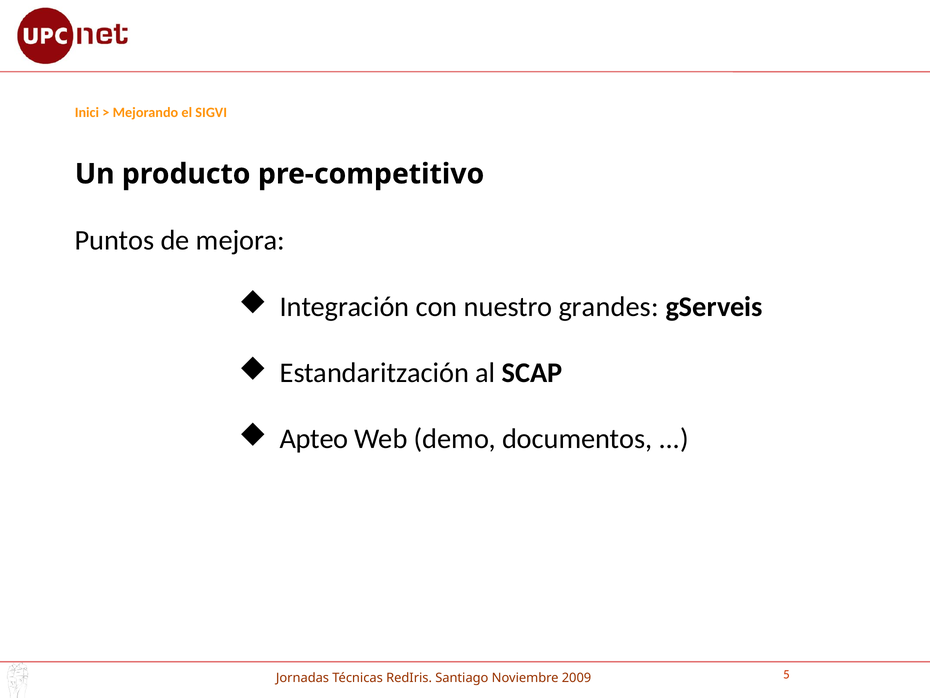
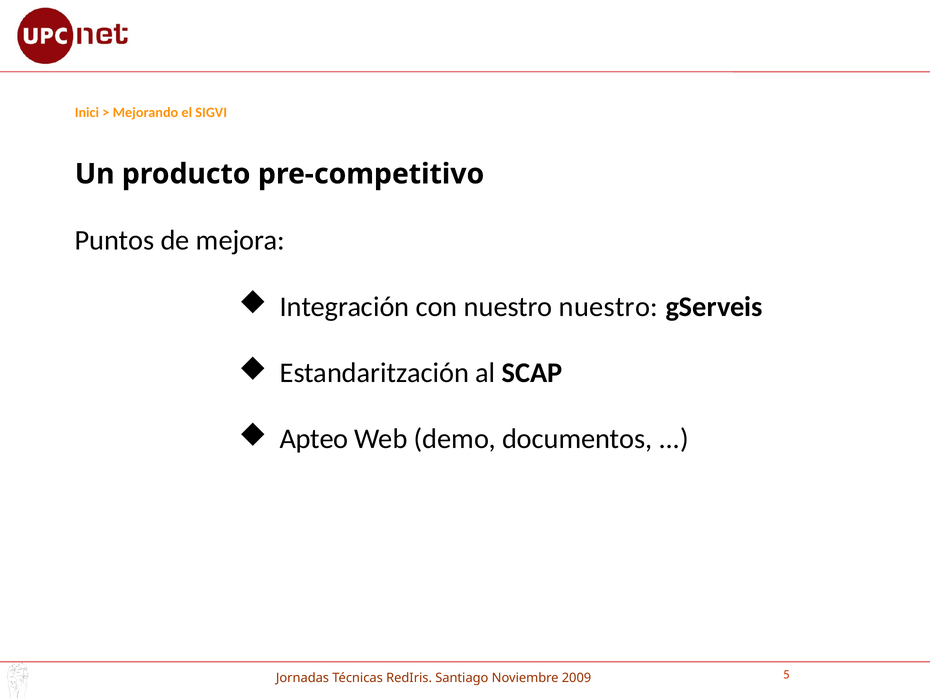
nuestro grandes: grandes -> nuestro
